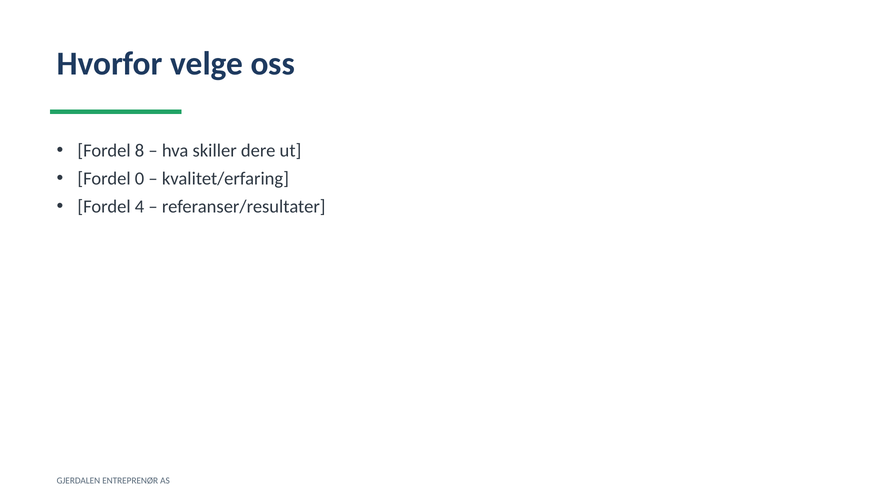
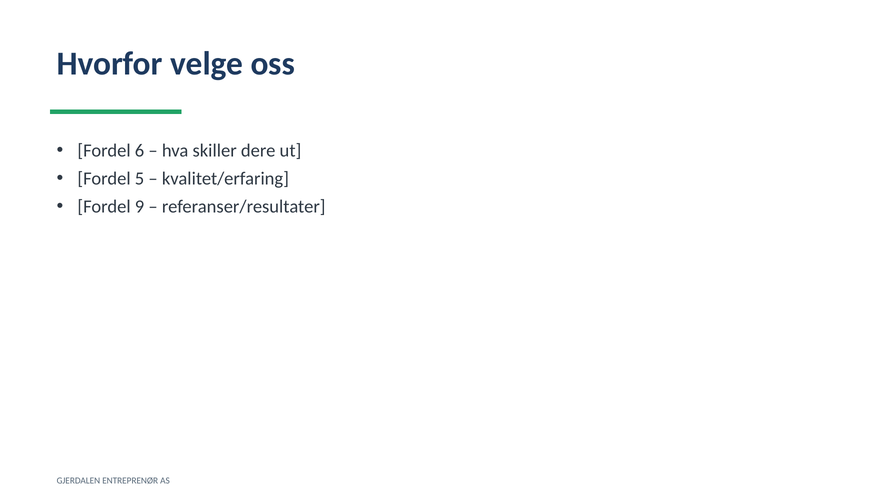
8: 8 -> 6
0: 0 -> 5
4: 4 -> 9
